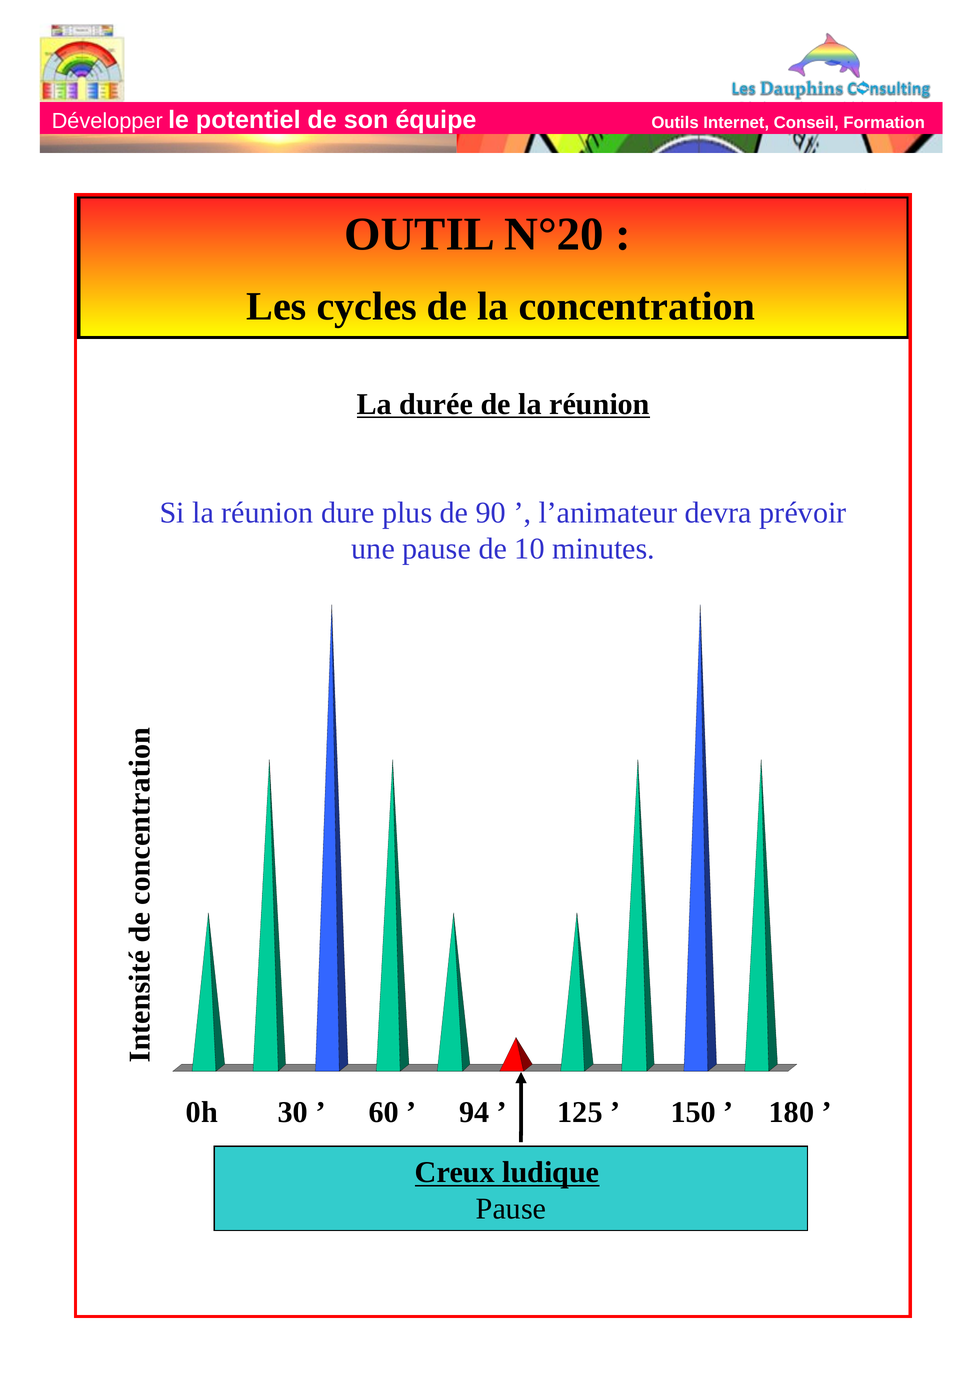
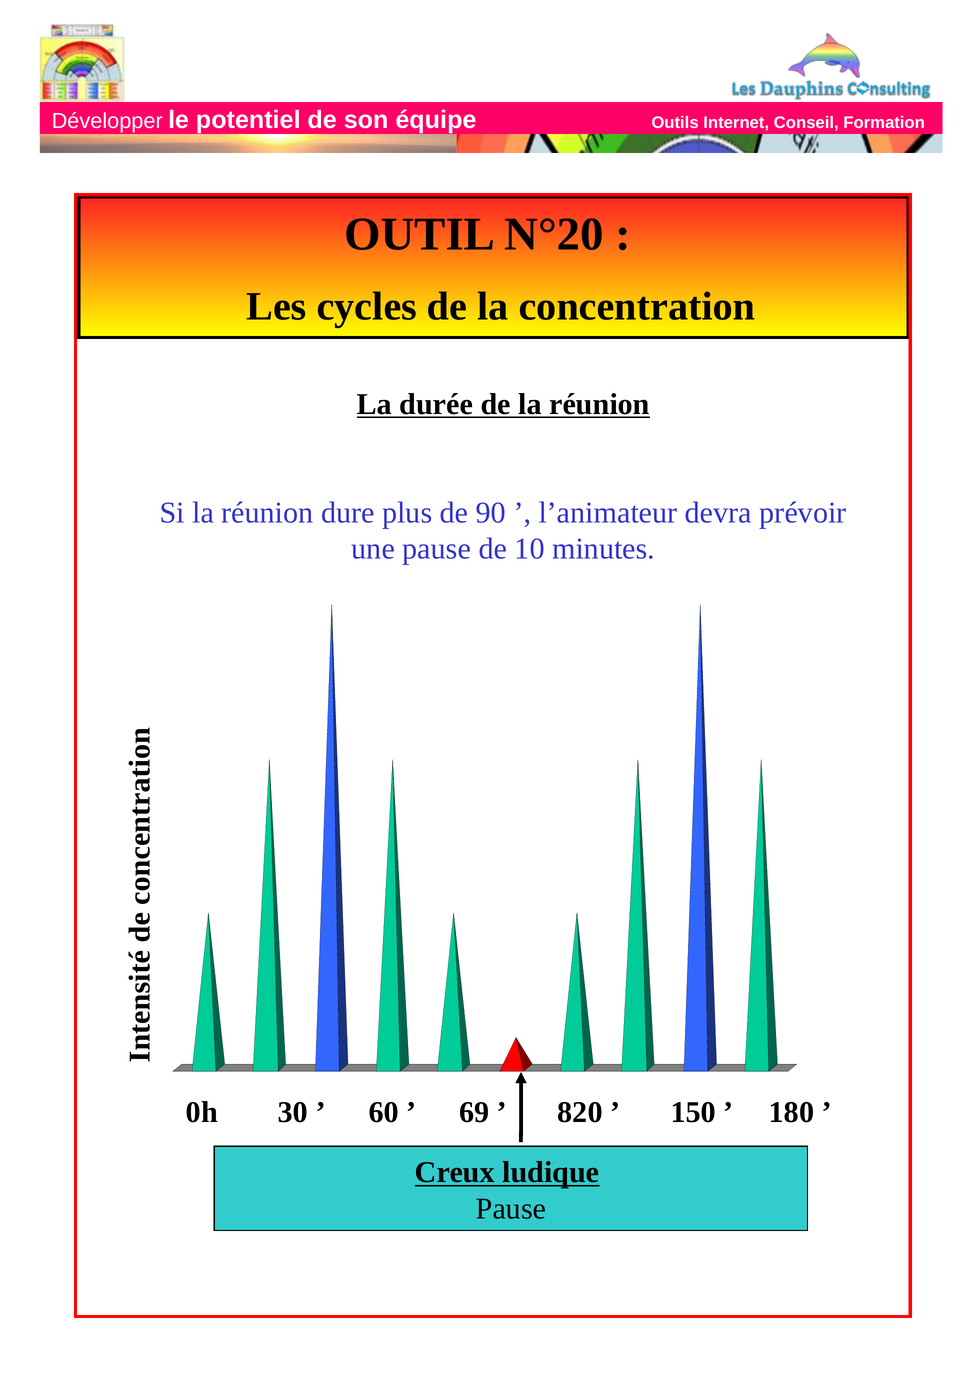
94: 94 -> 69
125: 125 -> 820
